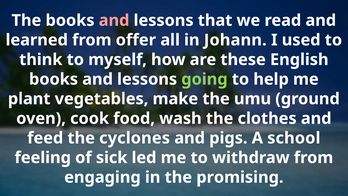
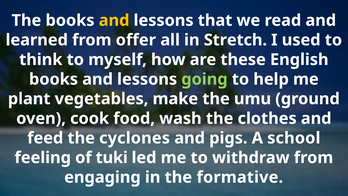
and at (114, 20) colour: pink -> yellow
Johann: Johann -> Stretch
sick: sick -> tuki
promising: promising -> formative
